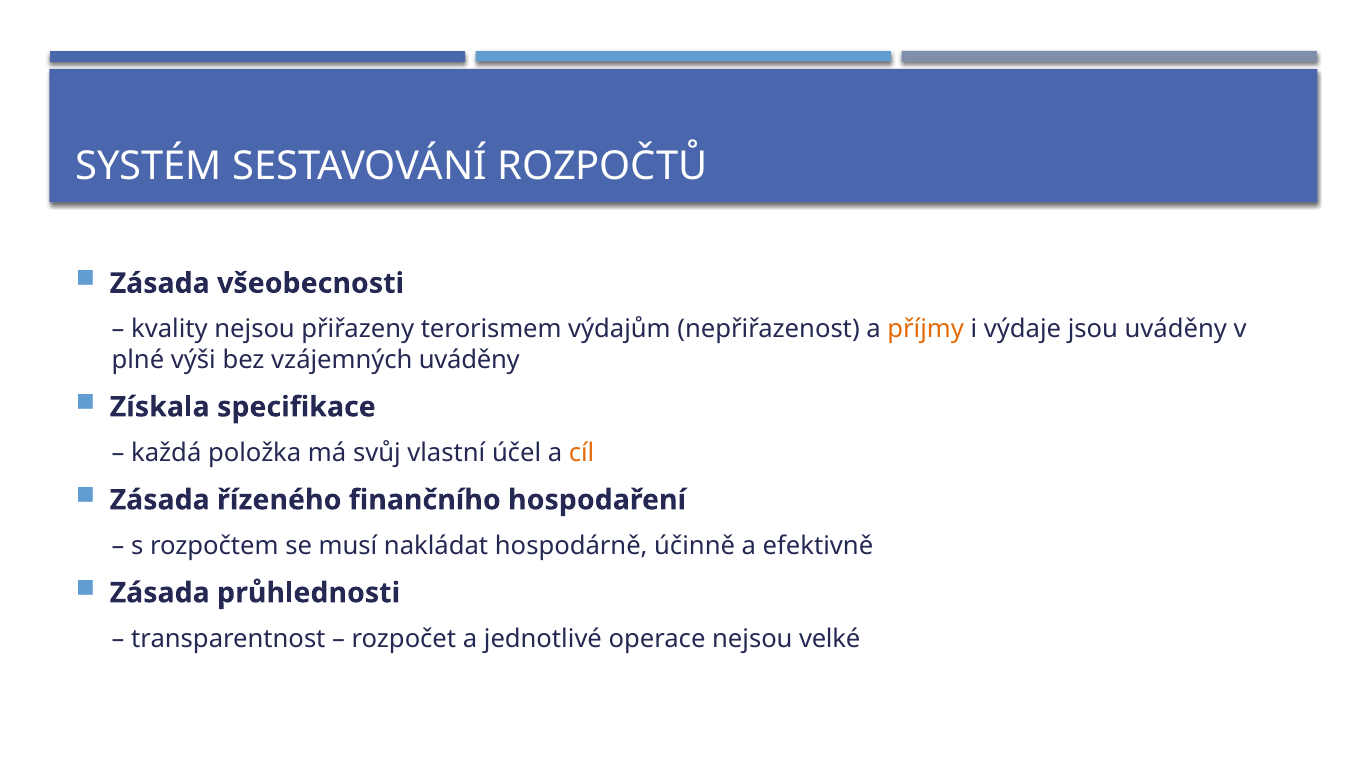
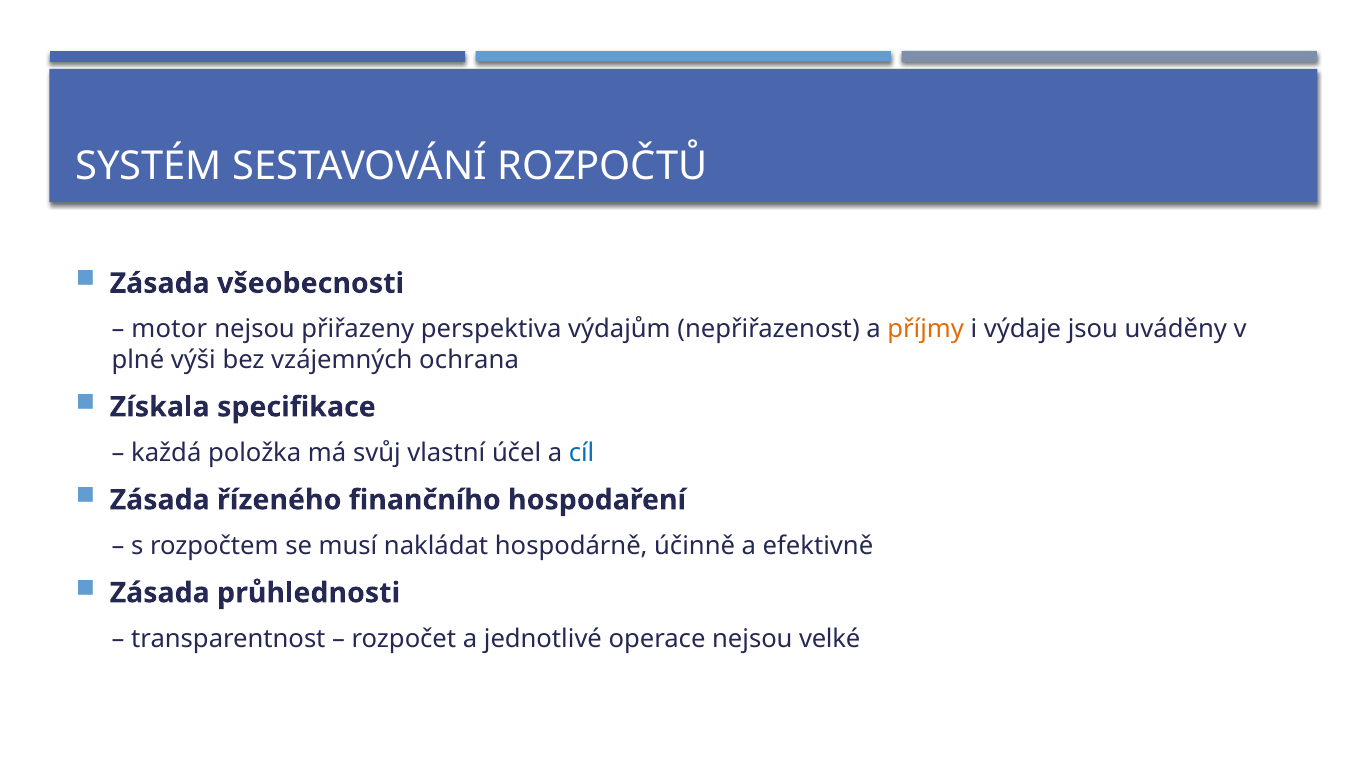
kvality: kvality -> motor
terorismem: terorismem -> perspektiva
vzájemných uváděny: uváděny -> ochrana
cíl colour: orange -> blue
